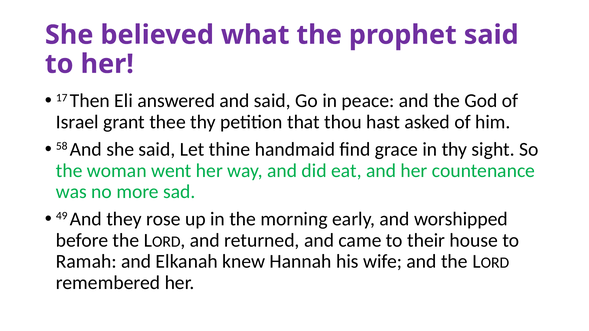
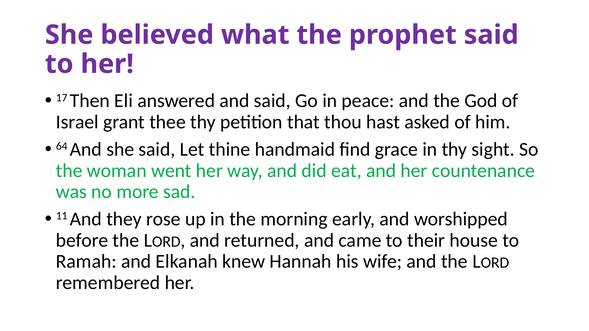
58: 58 -> 64
49: 49 -> 11
